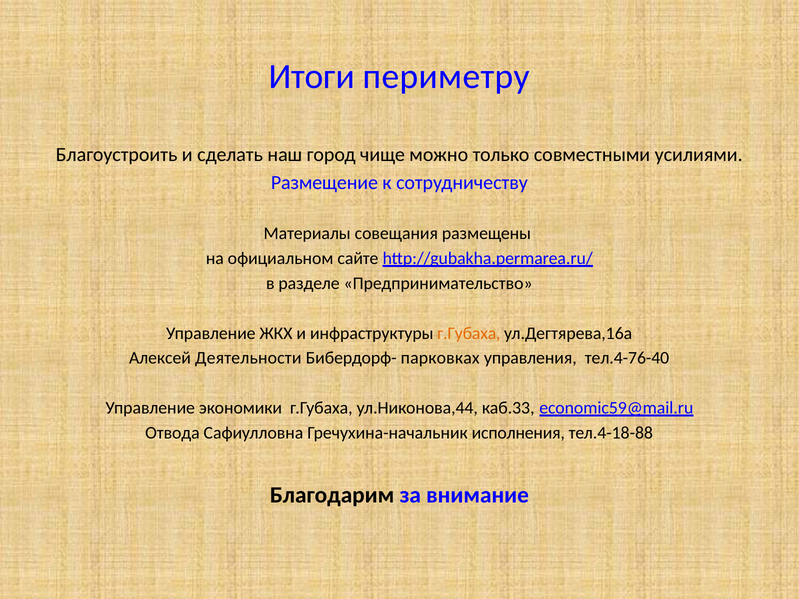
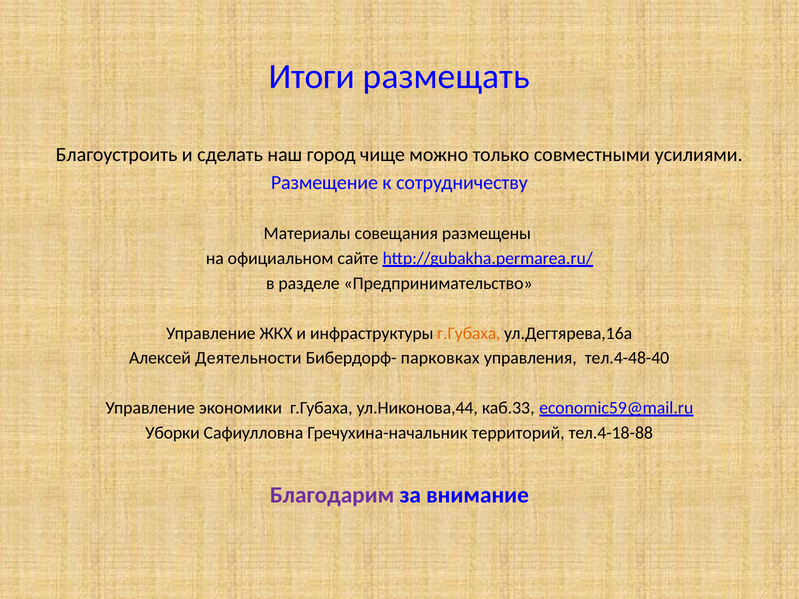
периметру: периметру -> размещать
тел.4-76-40: тел.4-76-40 -> тел.4-48-40
Отвода: Отвода -> Уборки
исполнения: исполнения -> территорий
Благодарим colour: black -> purple
